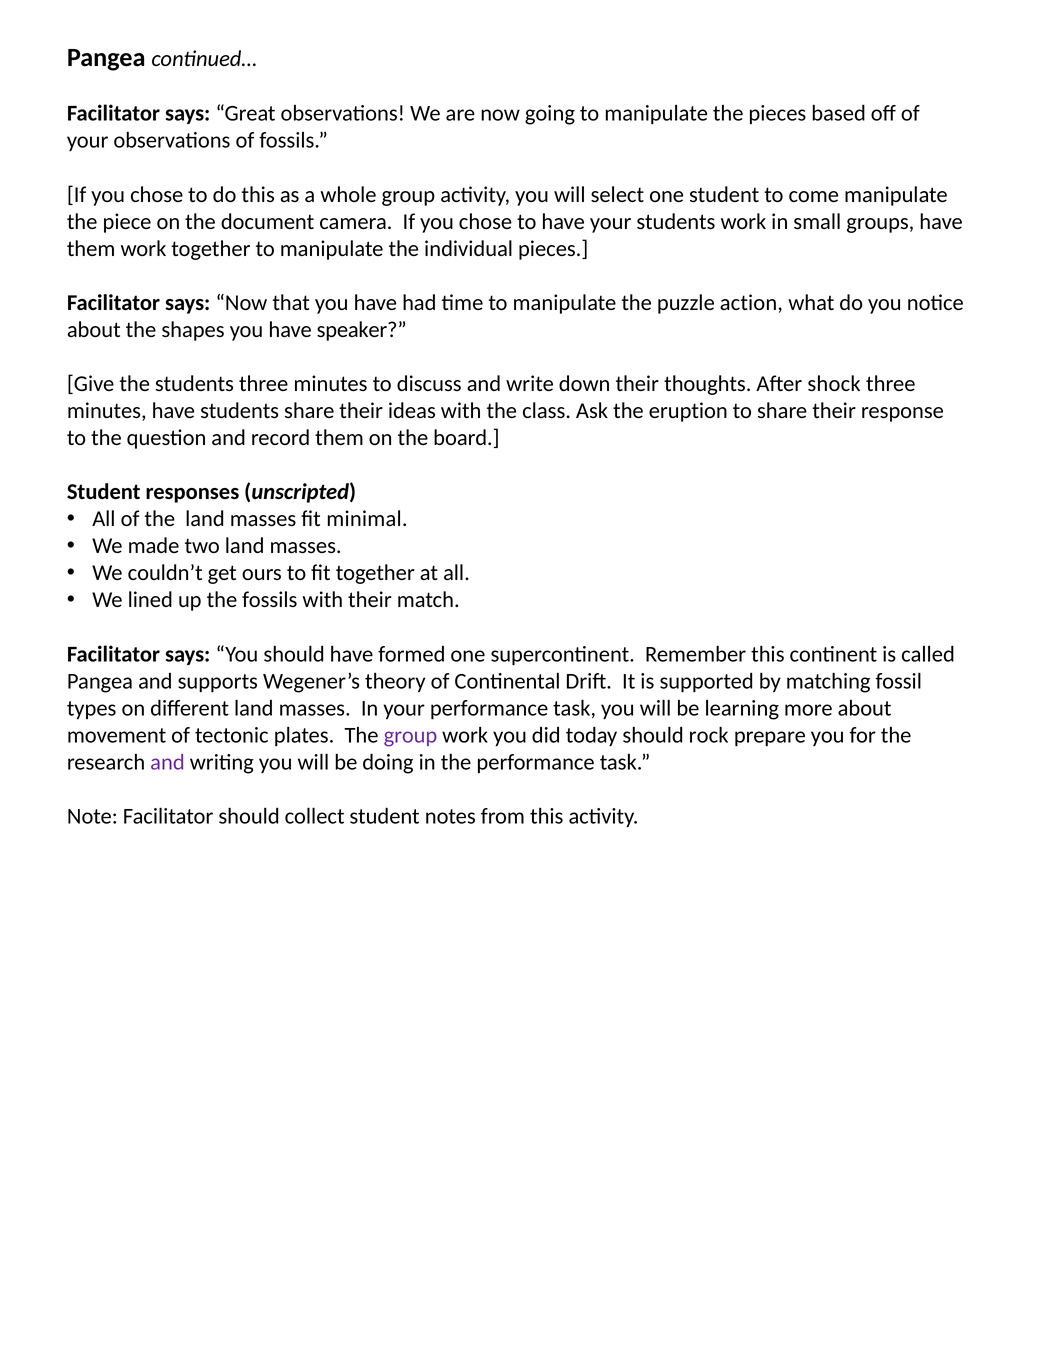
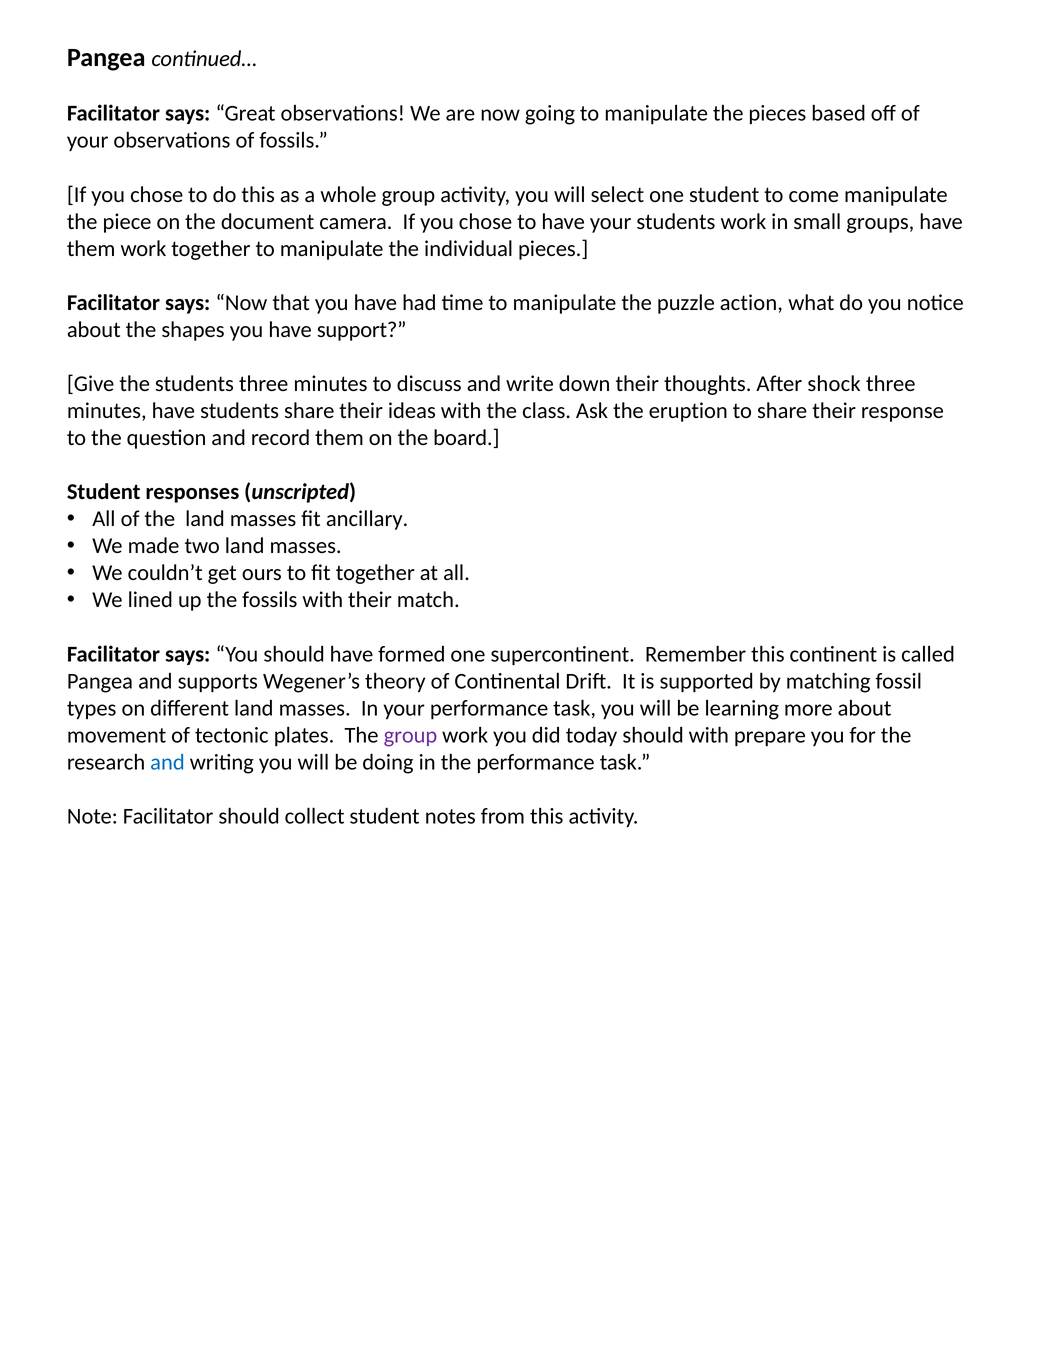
speaker: speaker -> support
minimal: minimal -> ancillary
should rock: rock -> with
and at (167, 762) colour: purple -> blue
